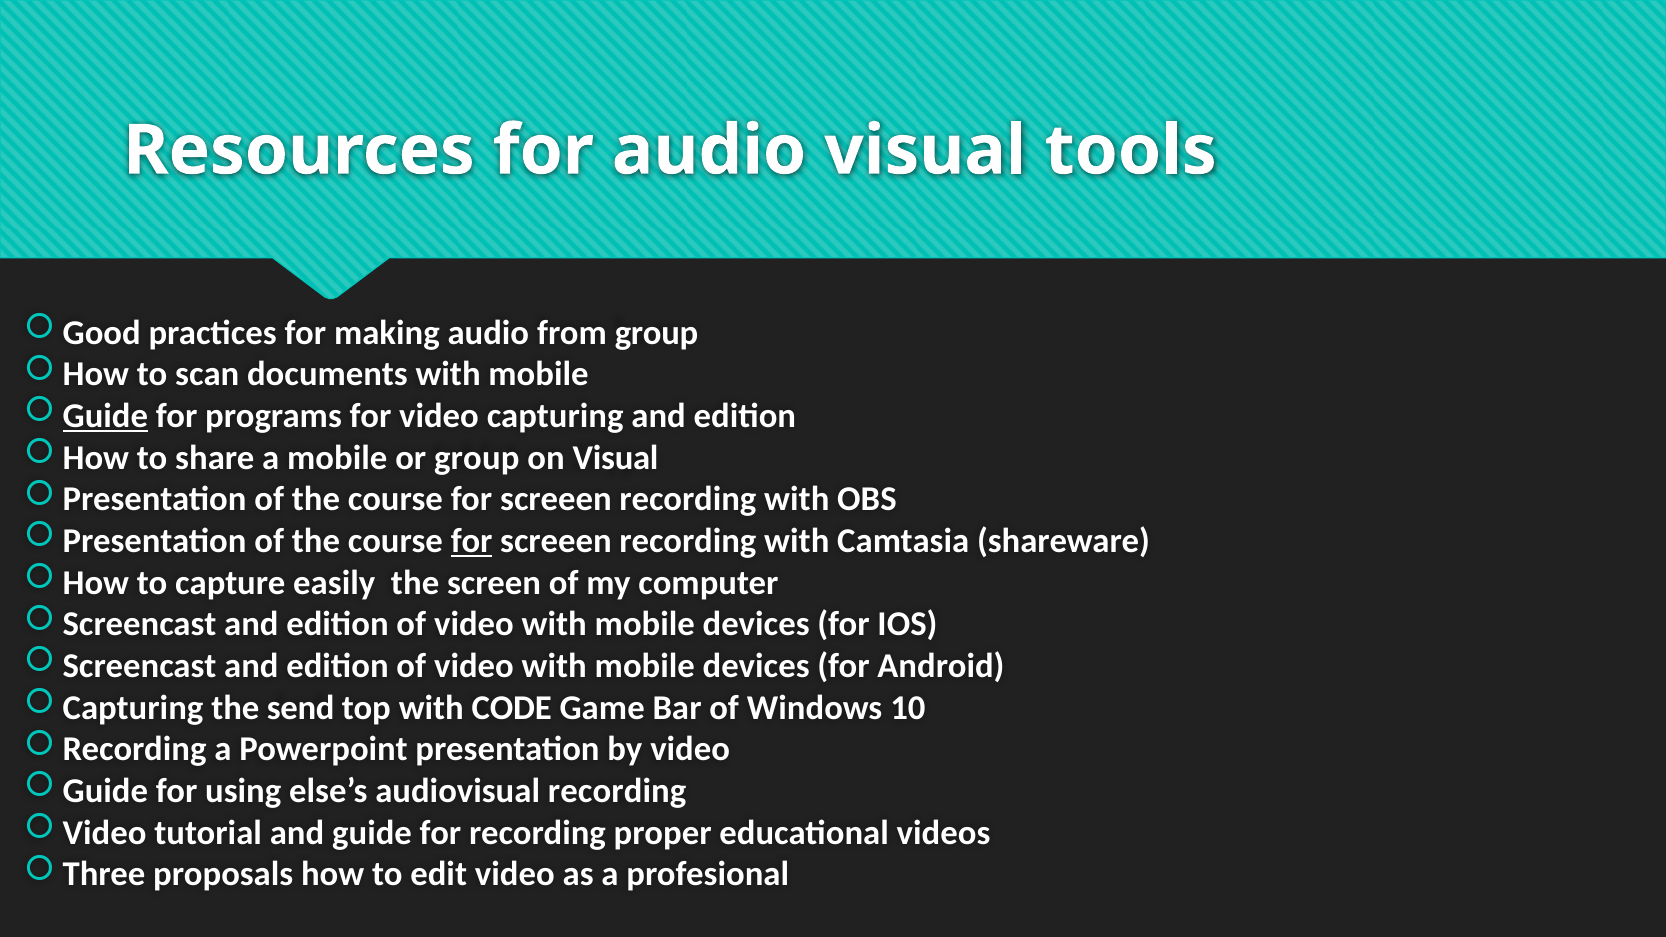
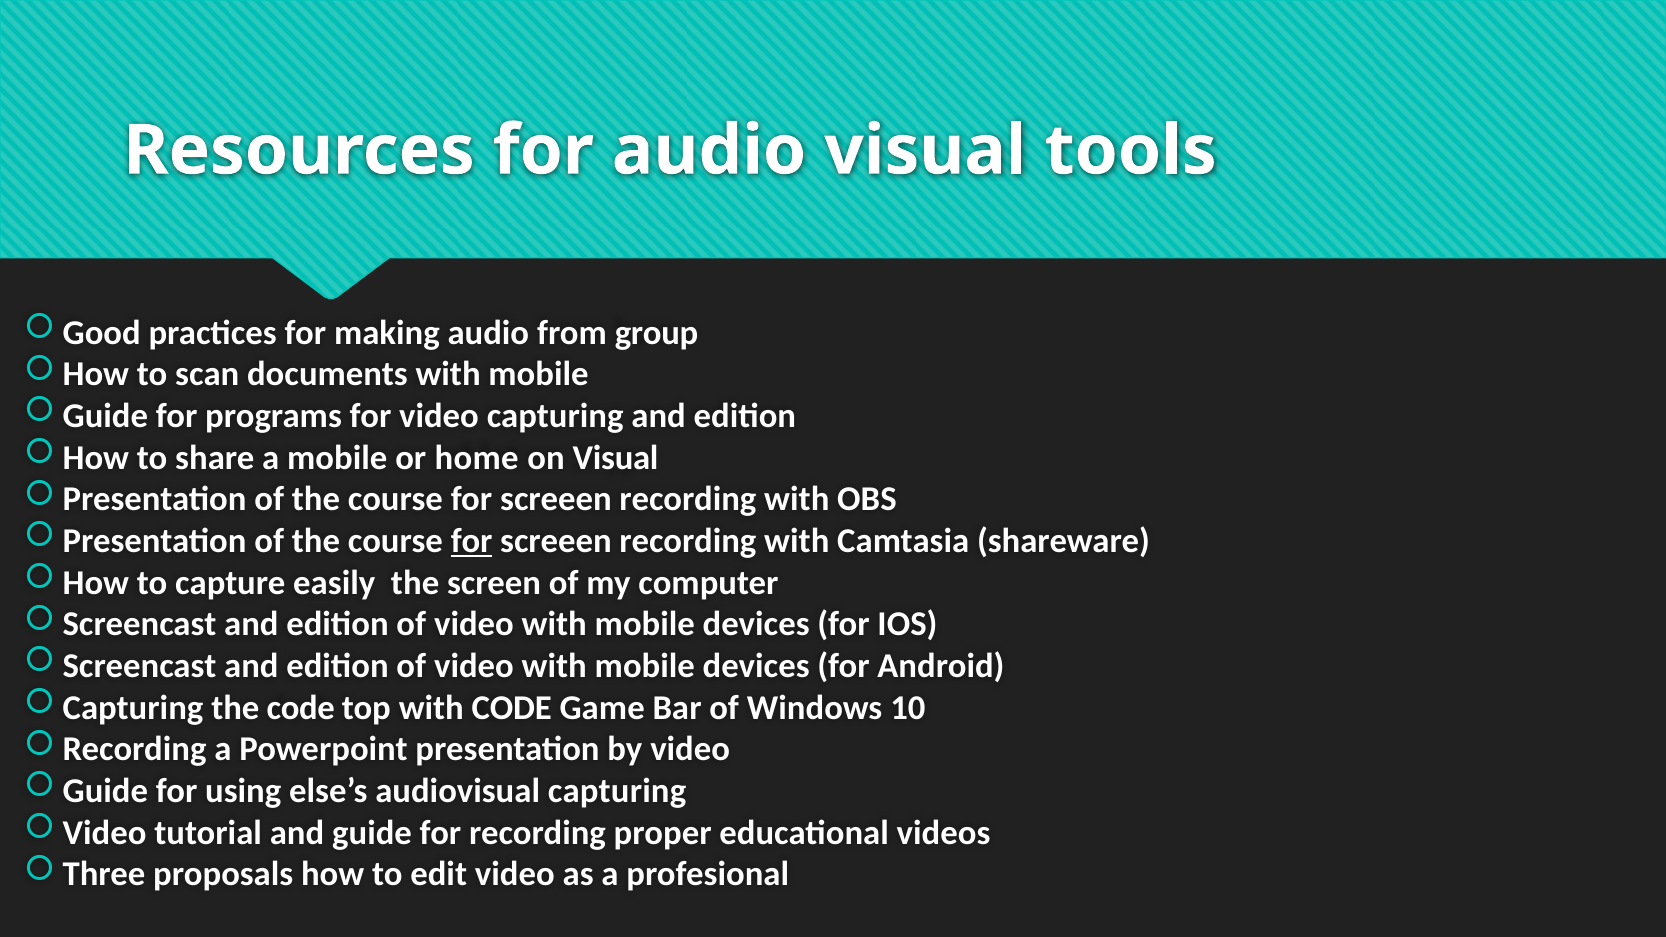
Guide at (105, 416) underline: present -> none
or group: group -> home
the send: send -> code
audiovisual recording: recording -> capturing
